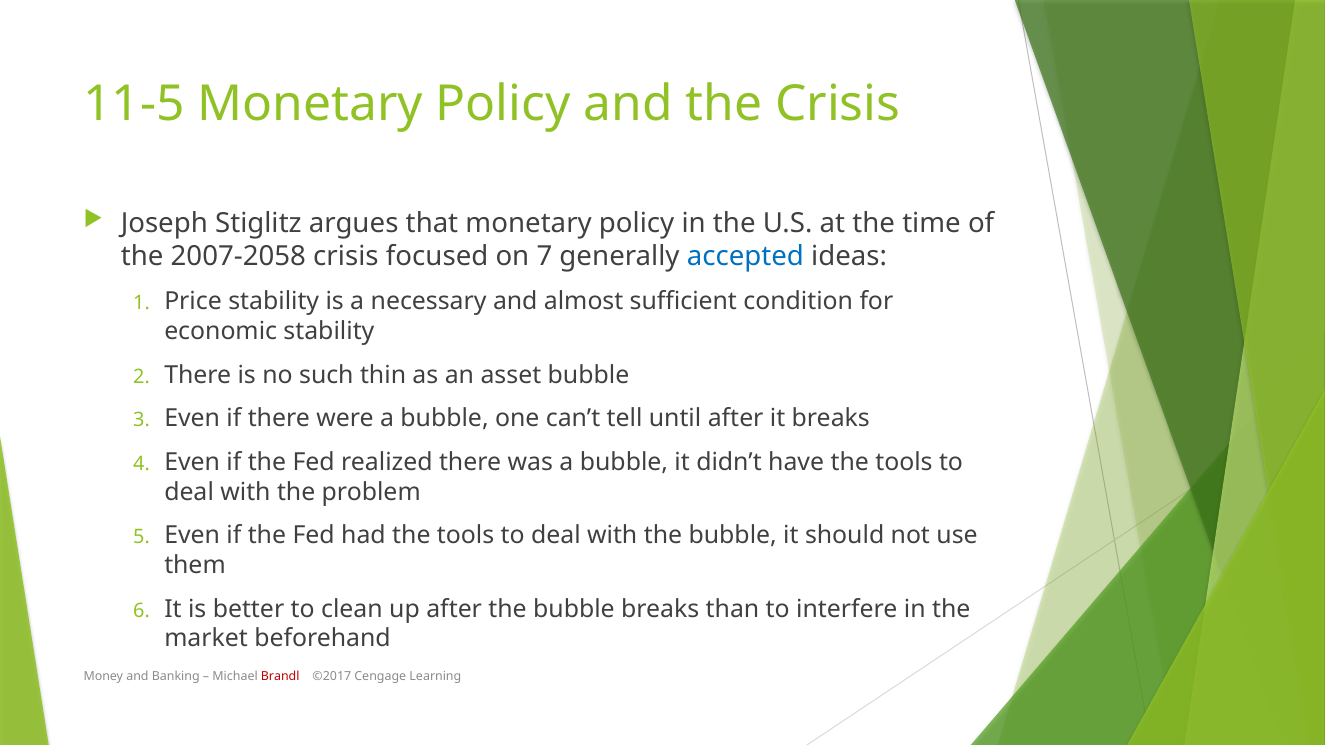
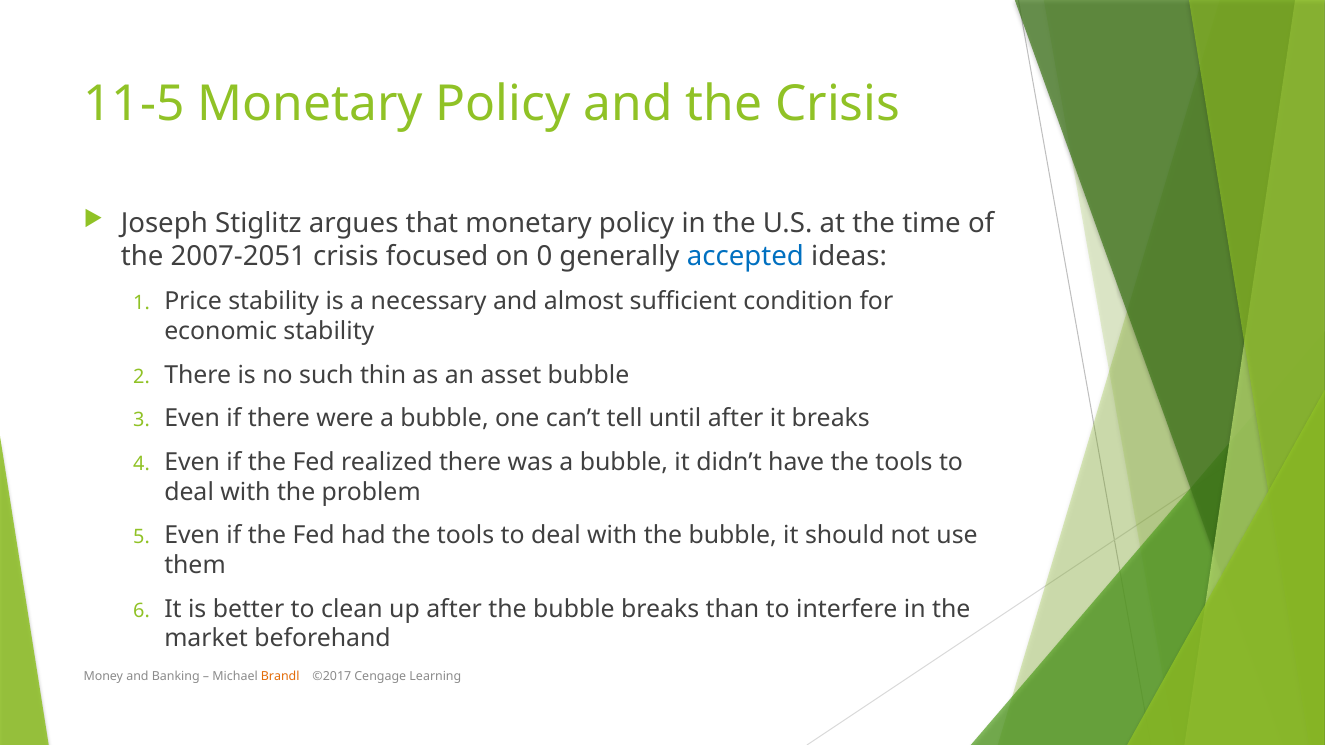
2007-2058: 2007-2058 -> 2007-2051
7: 7 -> 0
Brandl colour: red -> orange
